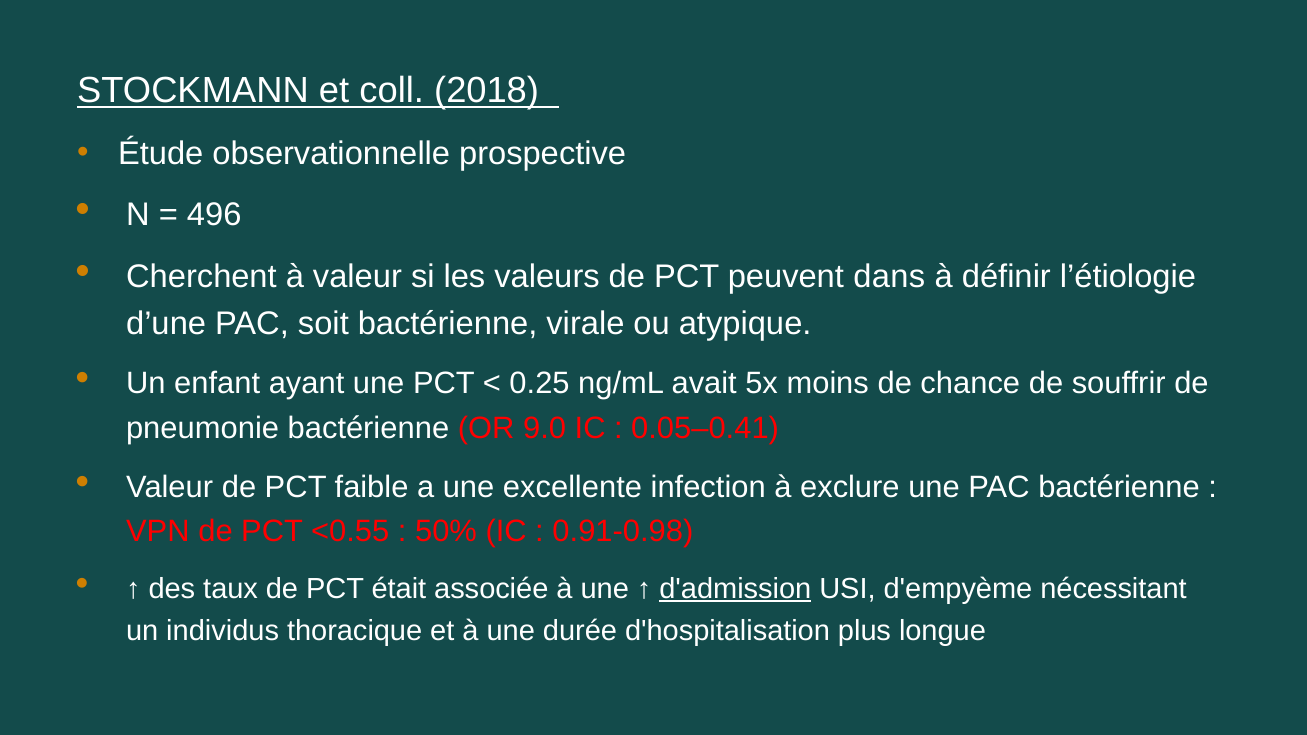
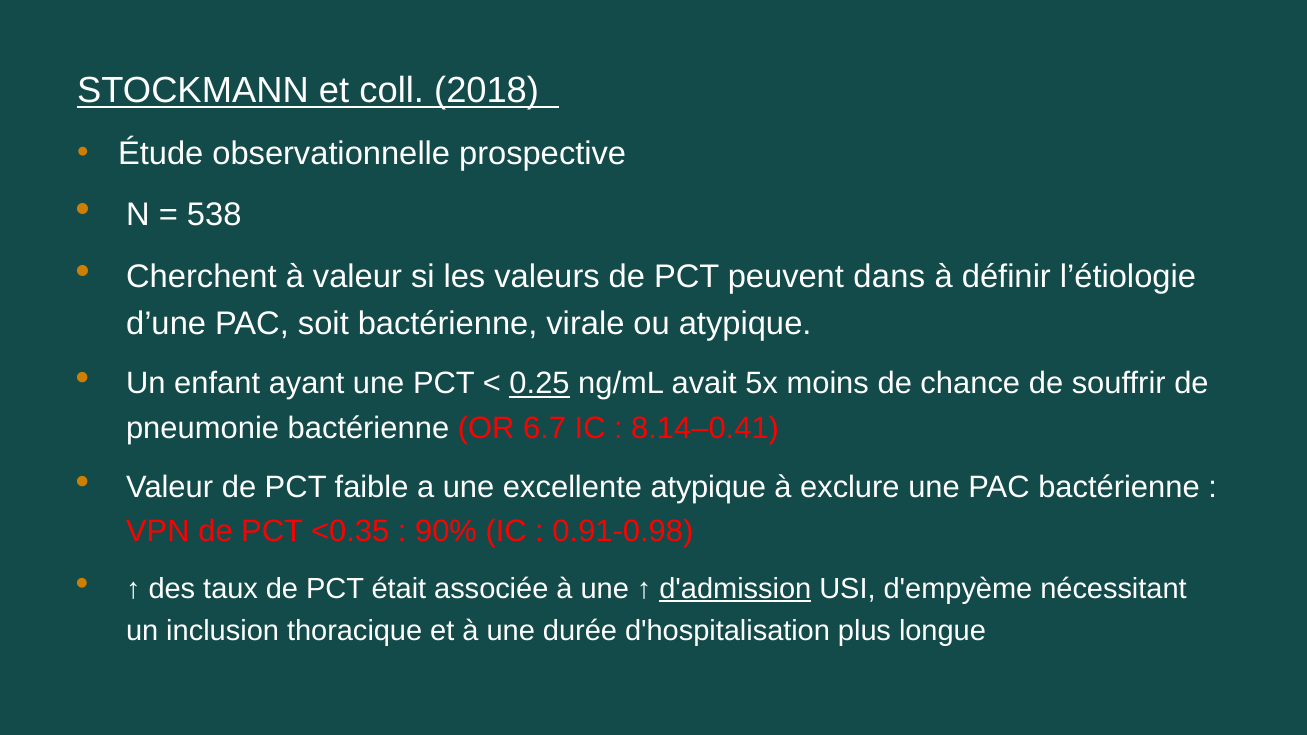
496: 496 -> 538
0.25 underline: none -> present
9.0: 9.0 -> 6.7
0.05–0.41: 0.05–0.41 -> 8.14–0.41
excellente infection: infection -> atypique
<0.55: <0.55 -> <0.35
50%: 50% -> 90%
individus: individus -> inclusion
